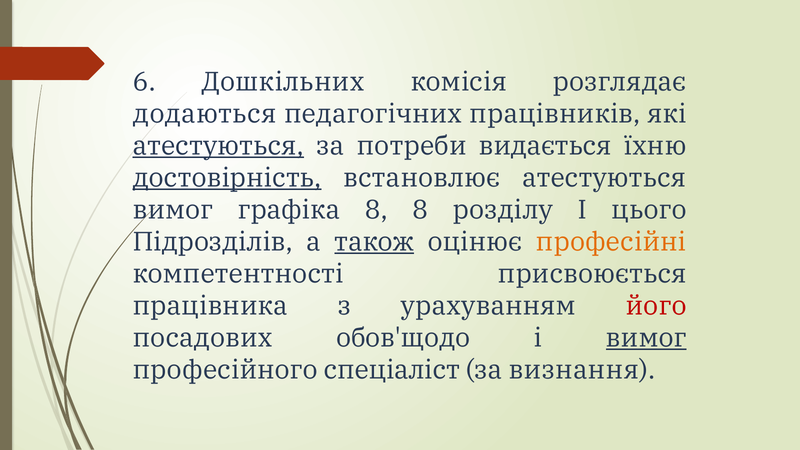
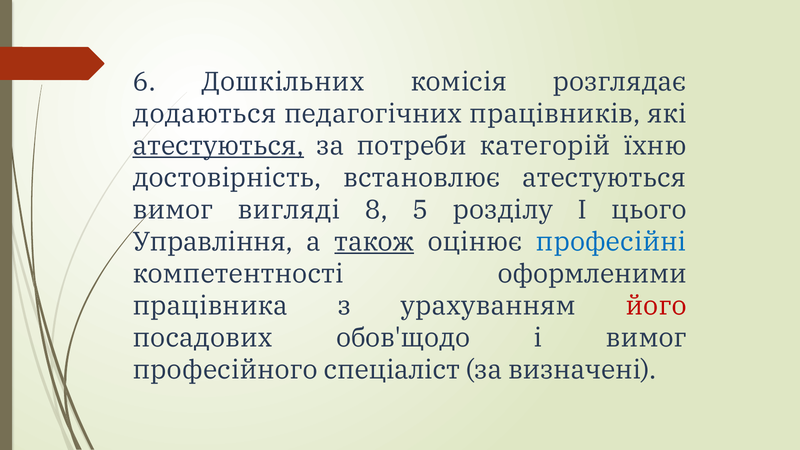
видається: видається -> категорій
достовірність underline: present -> none
графіка: графіка -> вигляді
8 8: 8 -> 5
Підрозділів: Підрозділів -> Управління
професійні colour: orange -> blue
присвоюється: присвоюється -> оформленими
вимог at (646, 338) underline: present -> none
визнання: визнання -> визначені
